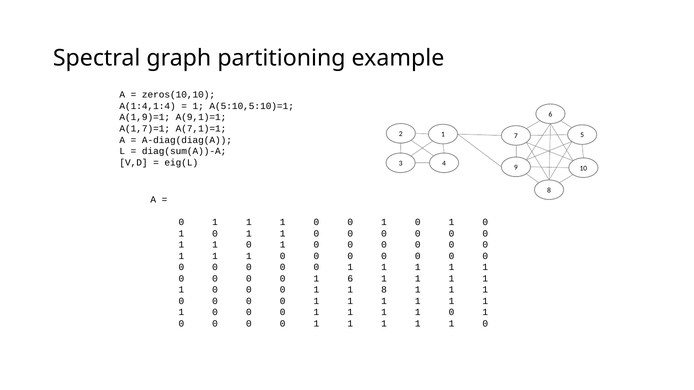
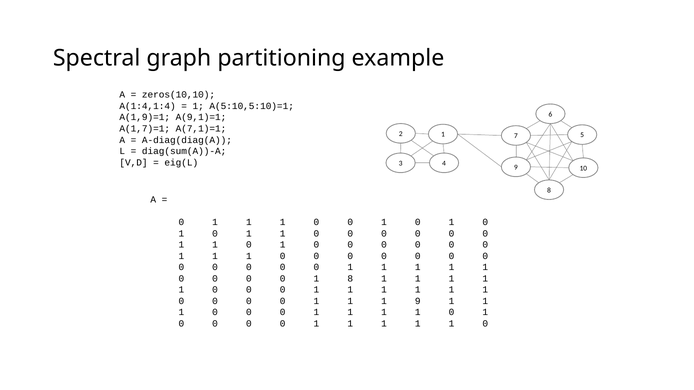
1 6: 6 -> 8
8 at (384, 290): 8 -> 1
1 at (418, 301): 1 -> 9
